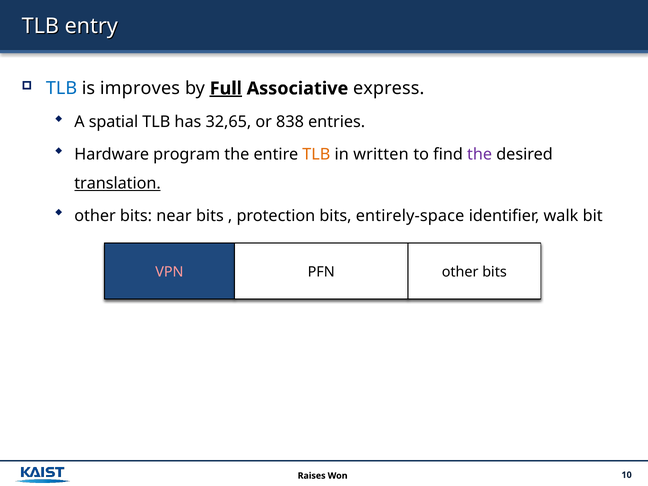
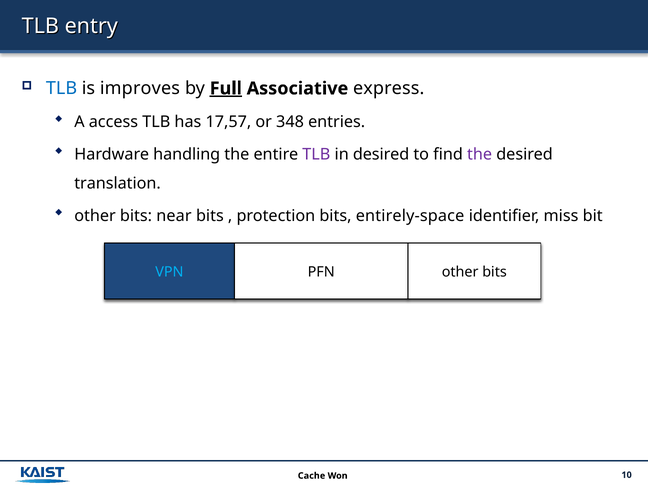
spatial: spatial -> access
32,65: 32,65 -> 17,57
838: 838 -> 348
program: program -> handling
TLB at (316, 154) colour: orange -> purple
in written: written -> desired
translation underline: present -> none
walk: walk -> miss
VPN colour: pink -> light blue
Raises: Raises -> Cache
